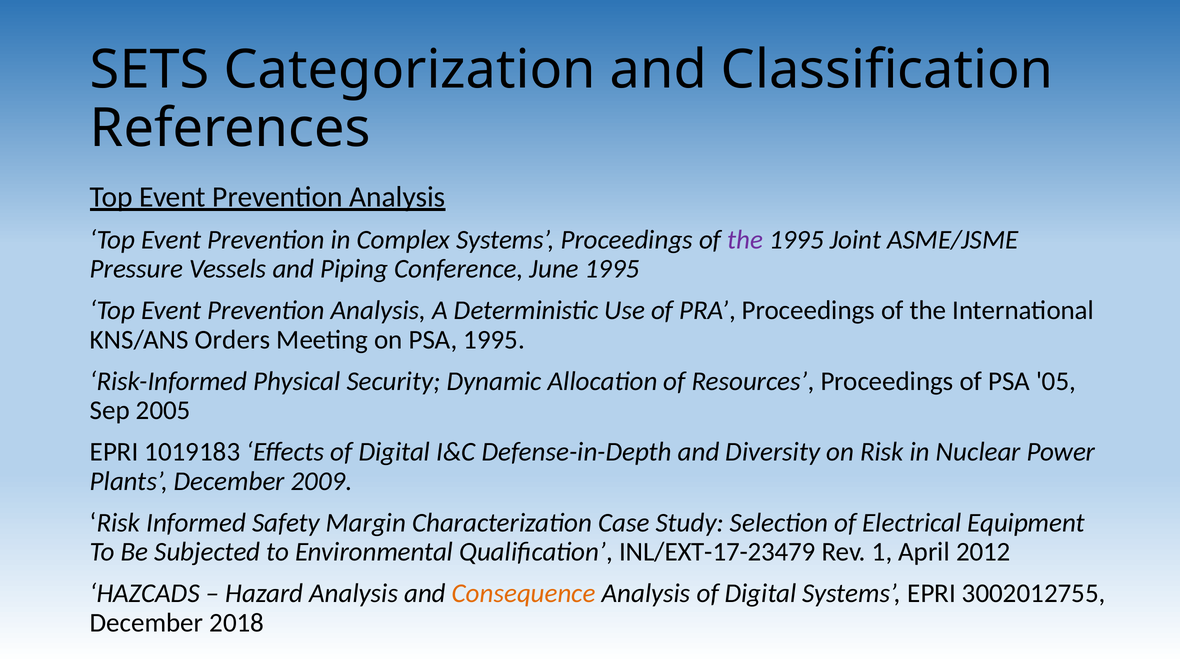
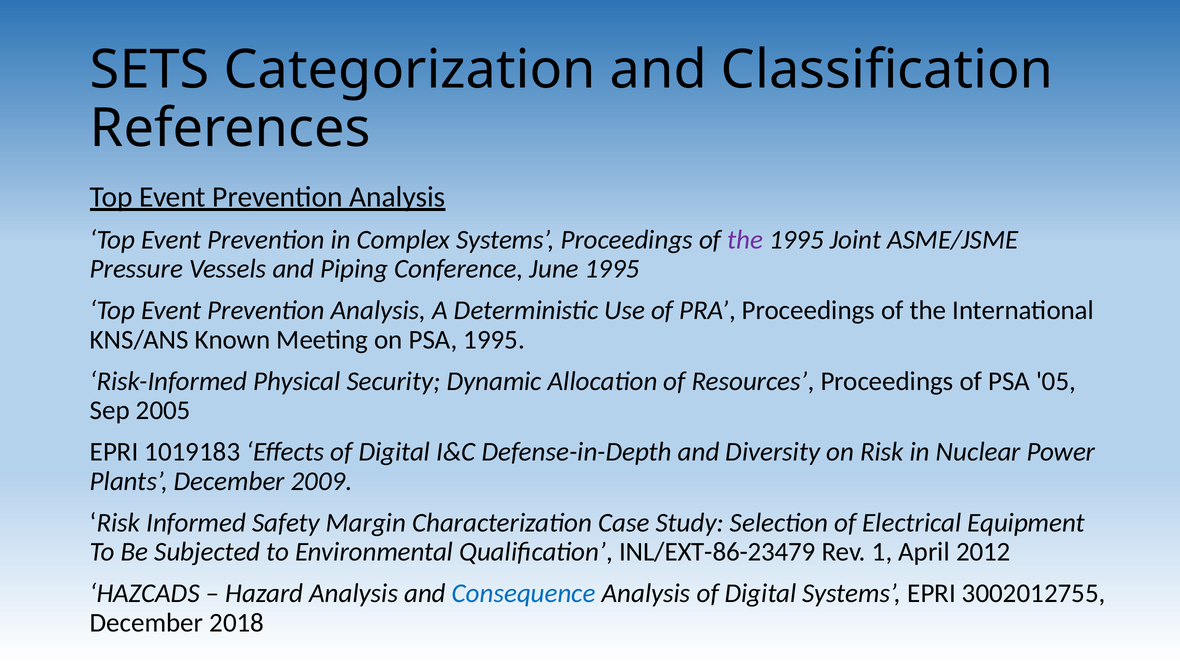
Orders: Orders -> Known
INL/EXT-17-23479: INL/EXT-17-23479 -> INL/EXT-86-23479
Consequence colour: orange -> blue
